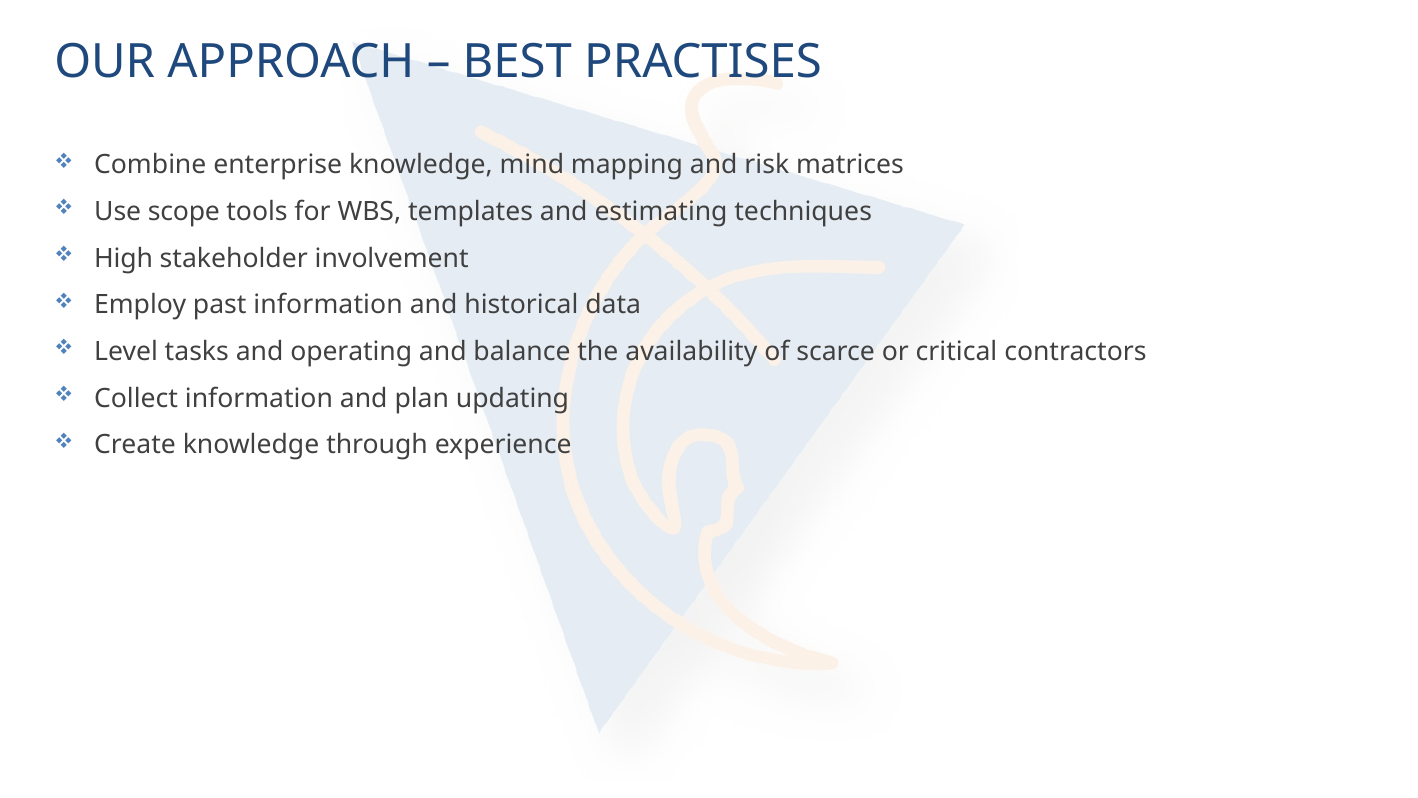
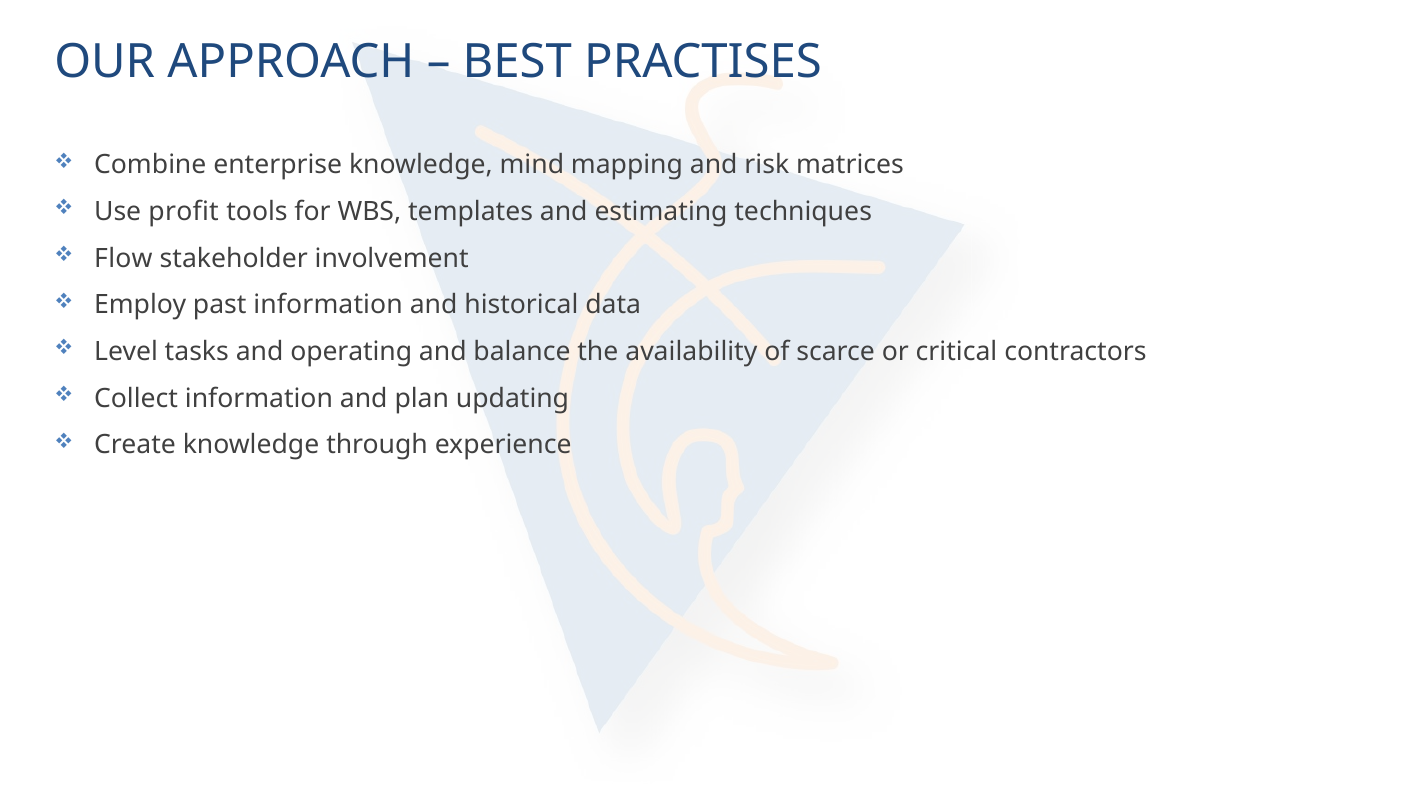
scope: scope -> profit
High: High -> Flow
